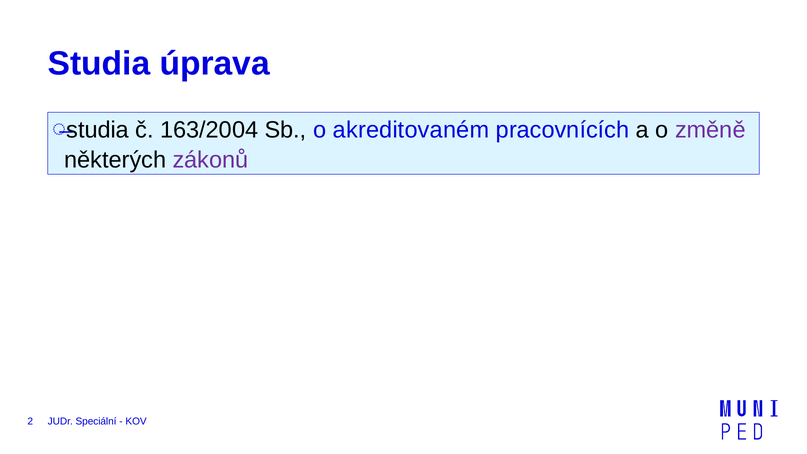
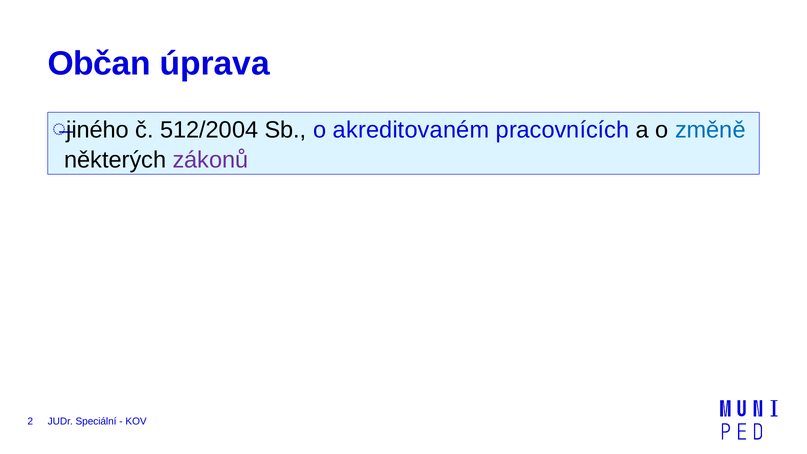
Studia at (99, 63): Studia -> Občan
studia at (98, 130): studia -> jiného
163/2004: 163/2004 -> 512/2004
změně colour: purple -> blue
